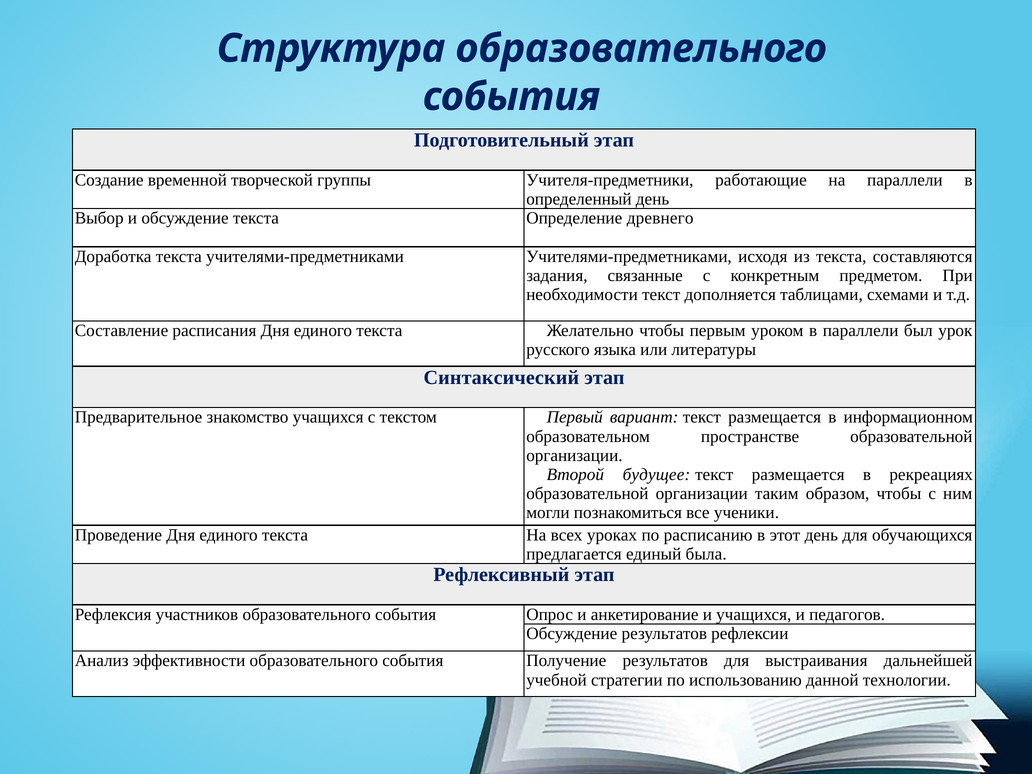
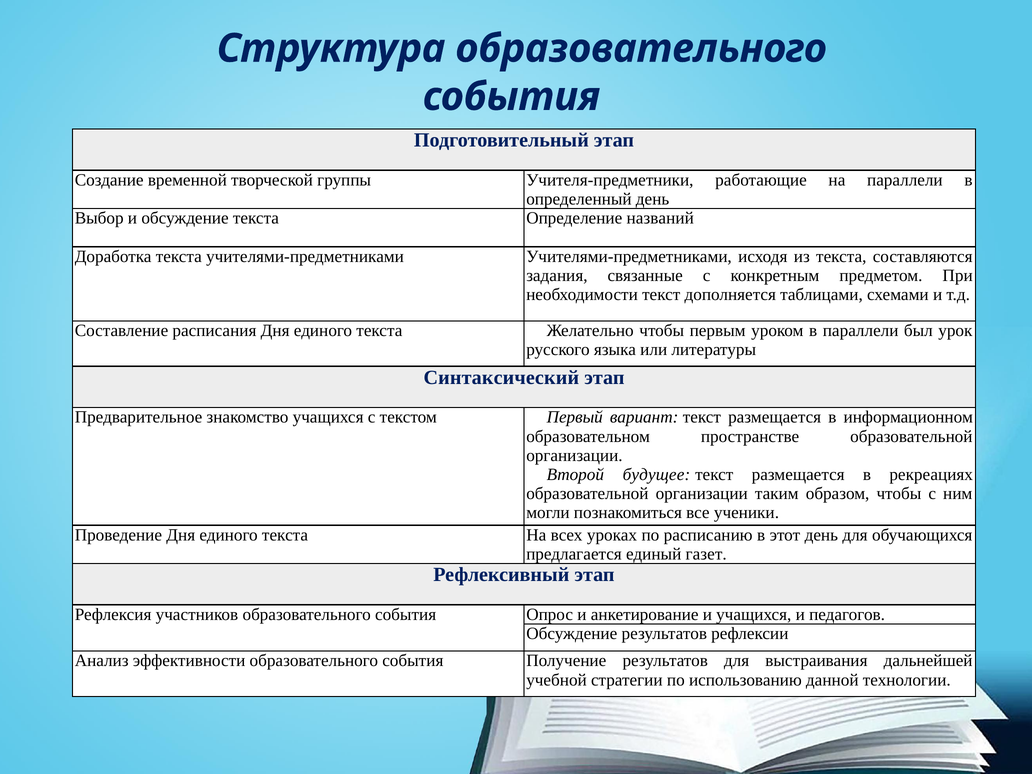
древнего: древнего -> названий
была: была -> газет
